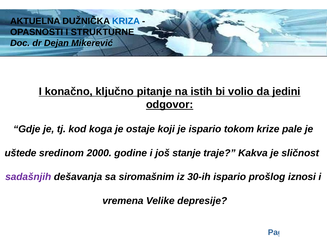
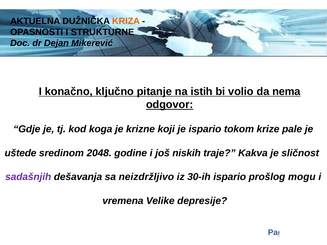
KRIZA colour: blue -> orange
jedini: jedini -> nema
ostaje: ostaje -> krizne
2000: 2000 -> 2048
stanje: stanje -> niskih
siromašnim: siromašnim -> neizdržljivo
iznosi: iznosi -> mogu
